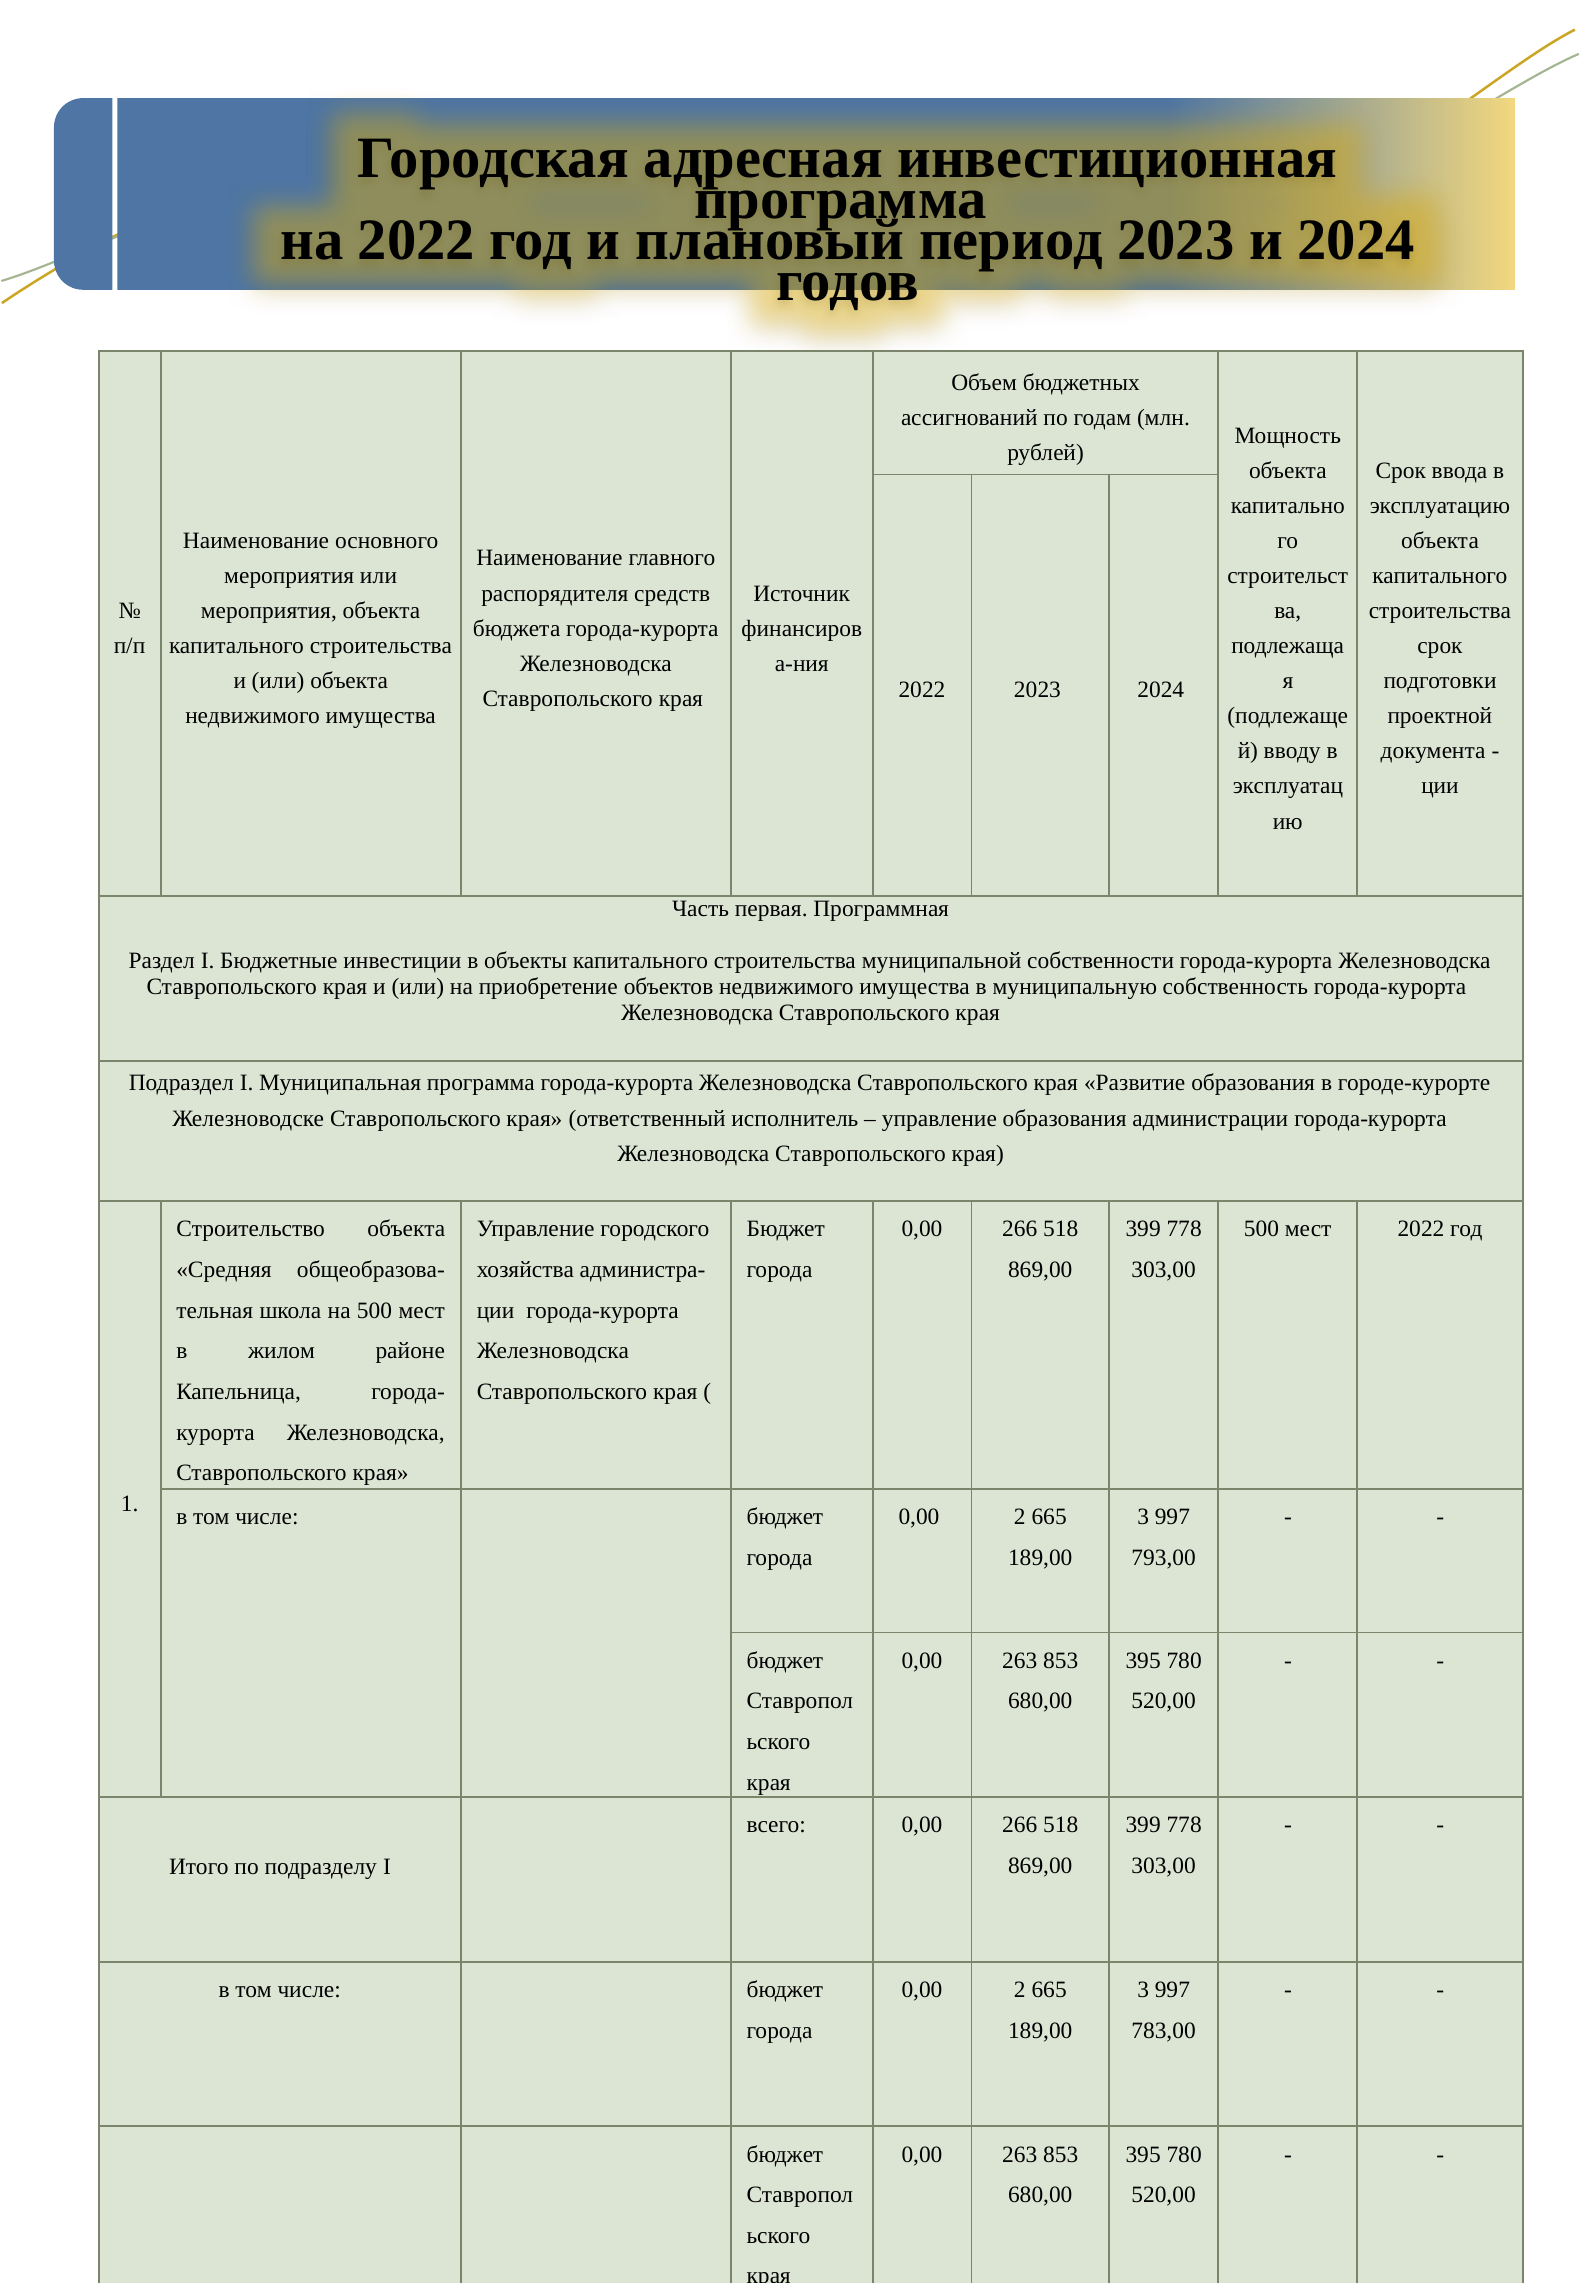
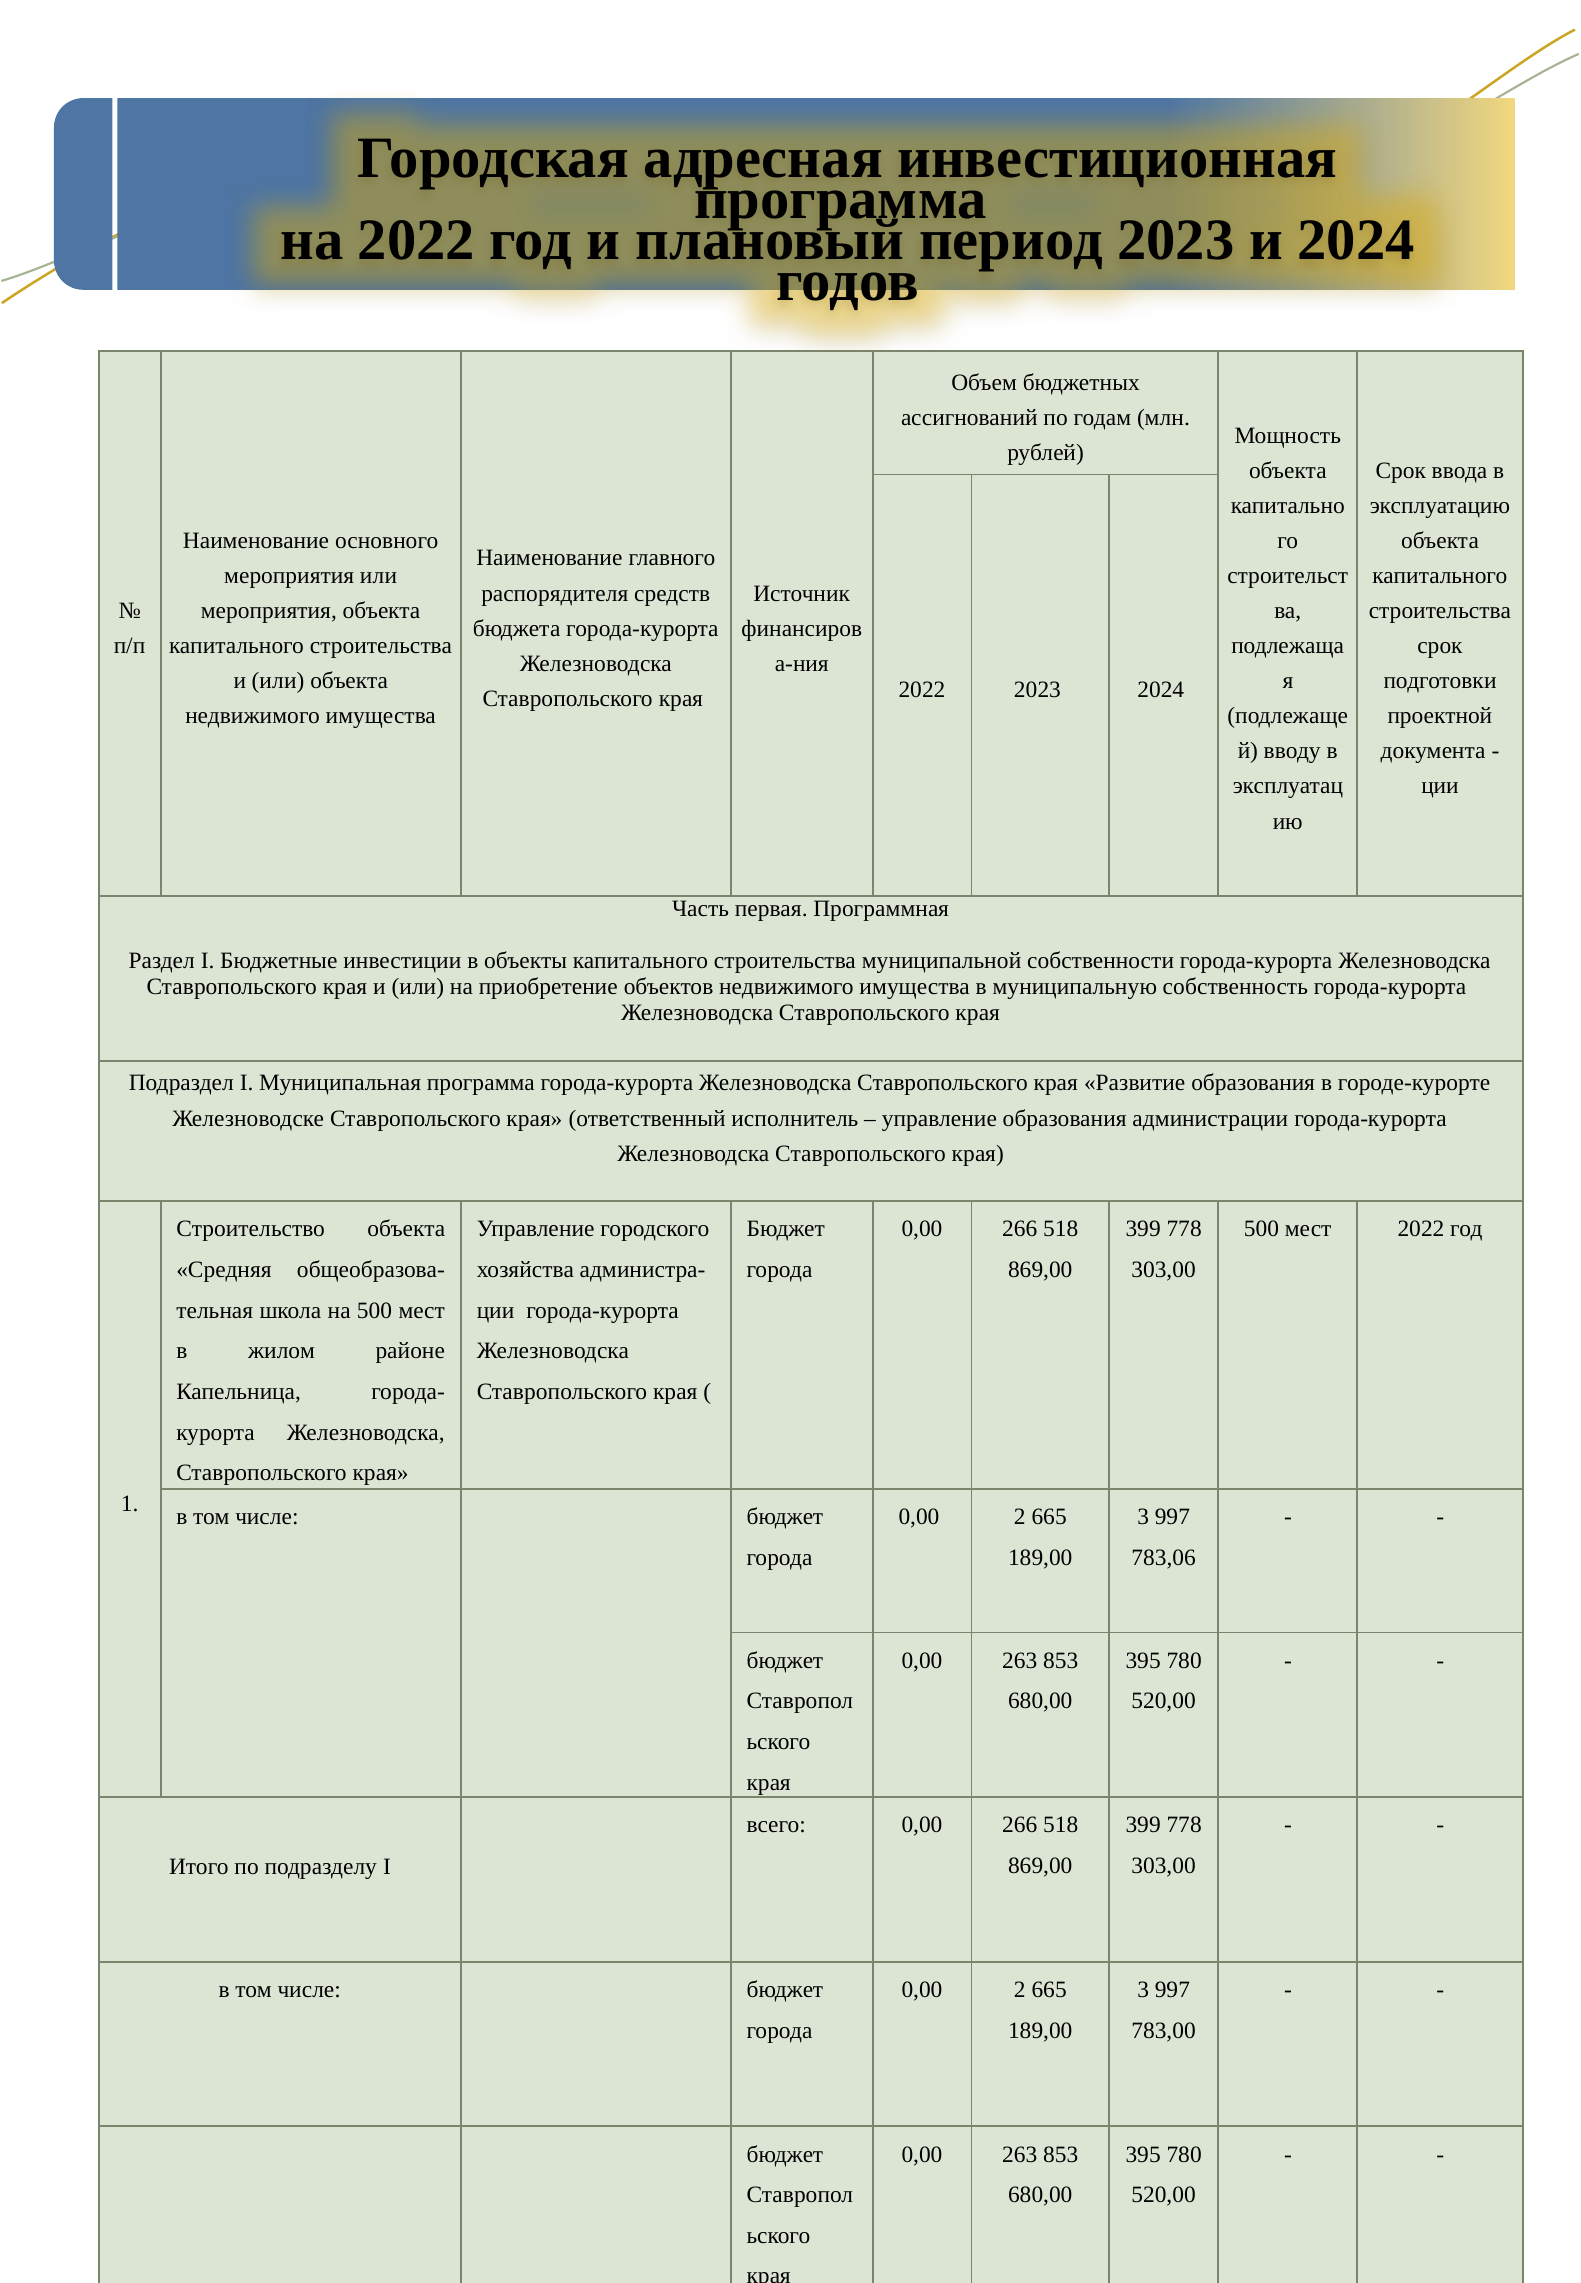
793,00: 793,00 -> 783,06
